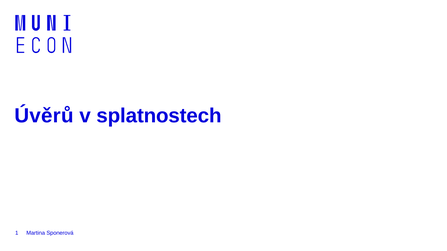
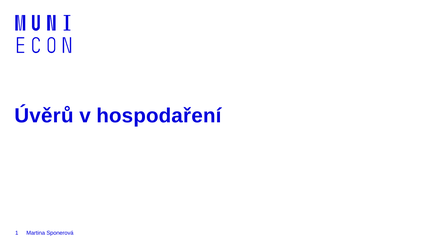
splatnostech: splatnostech -> hospodaření
